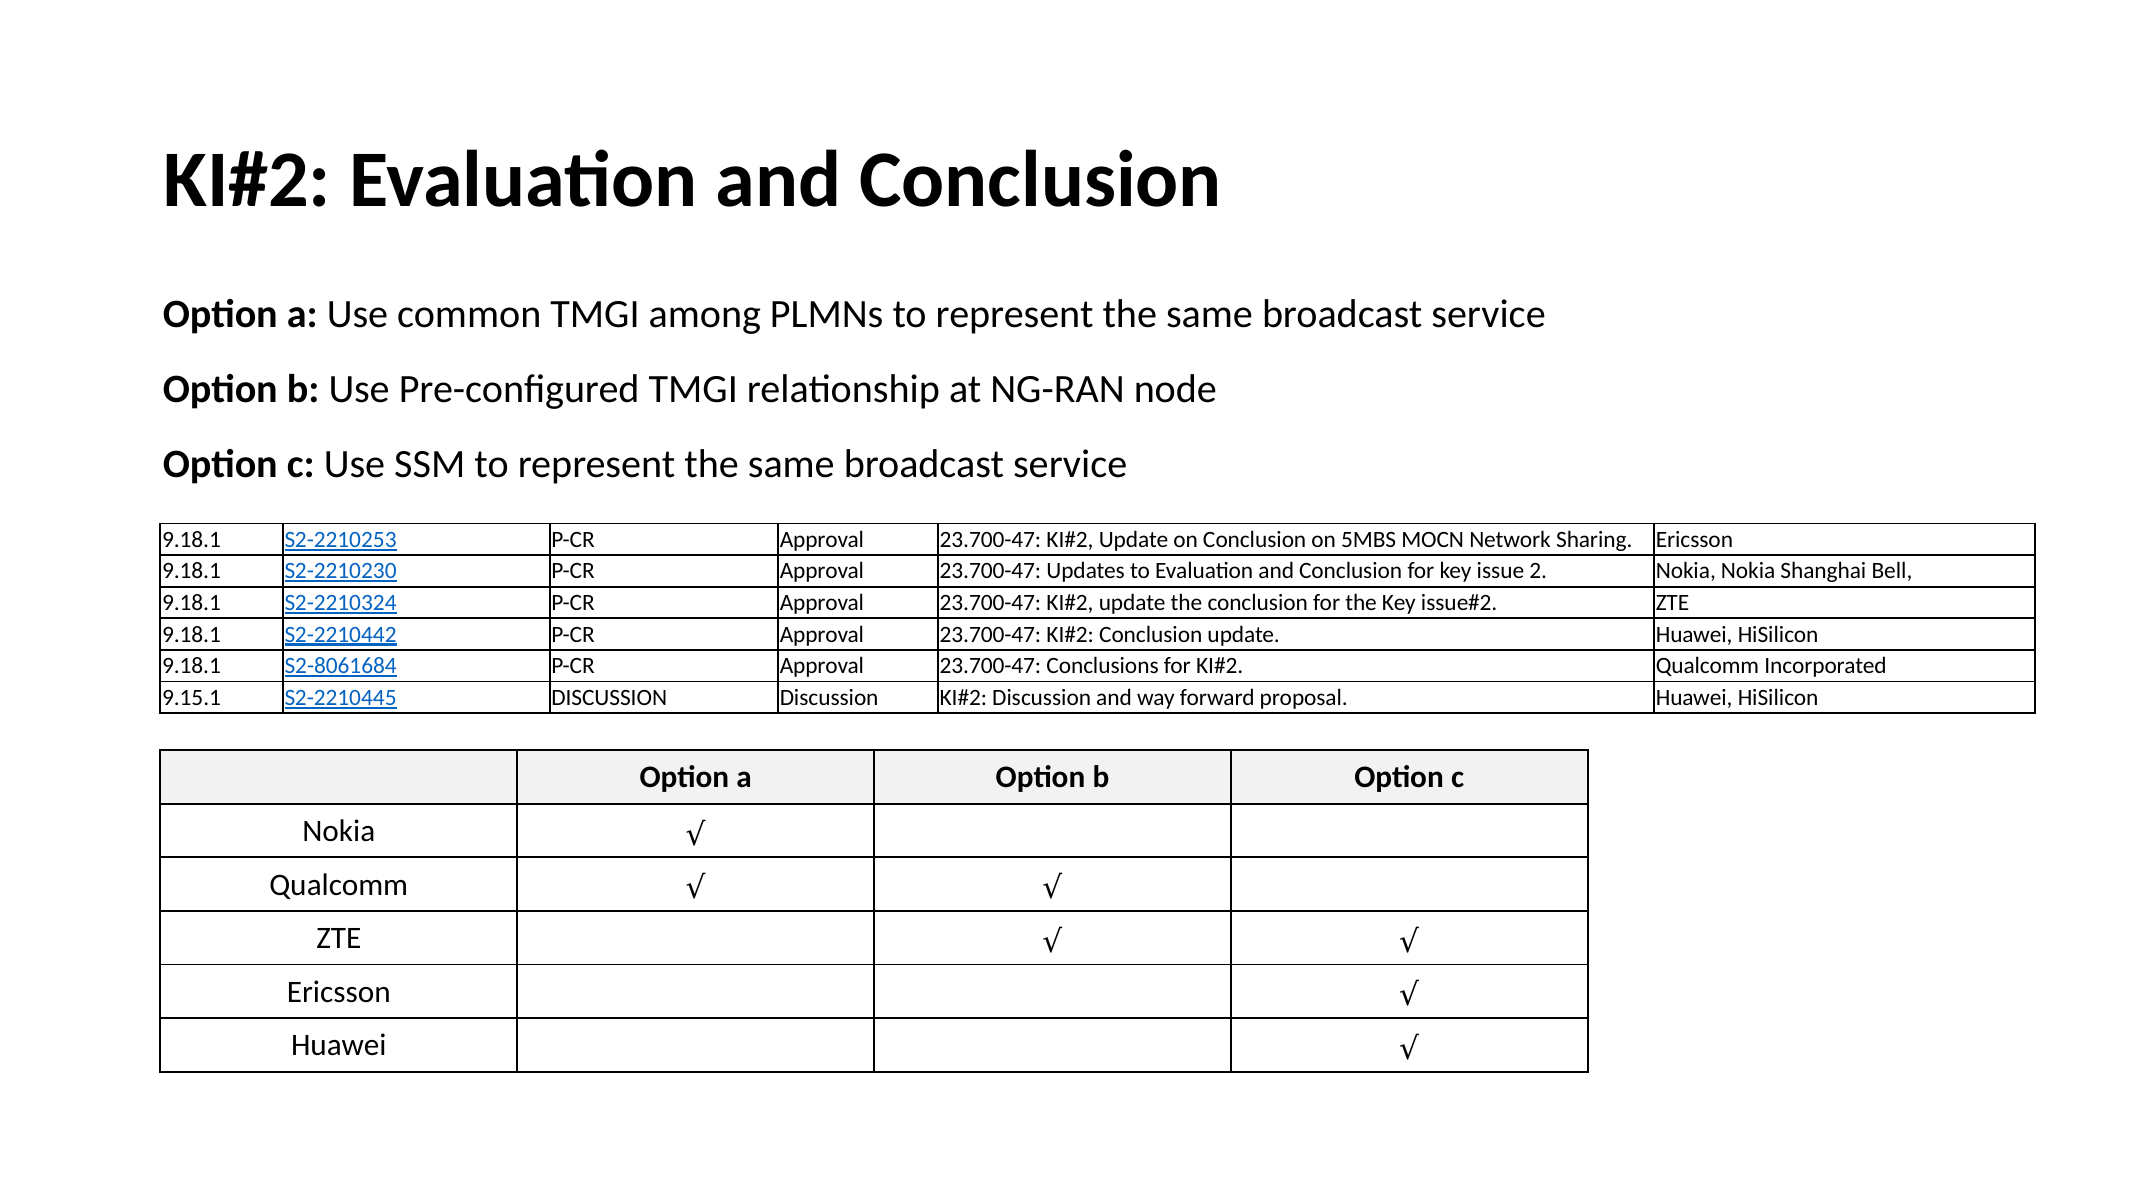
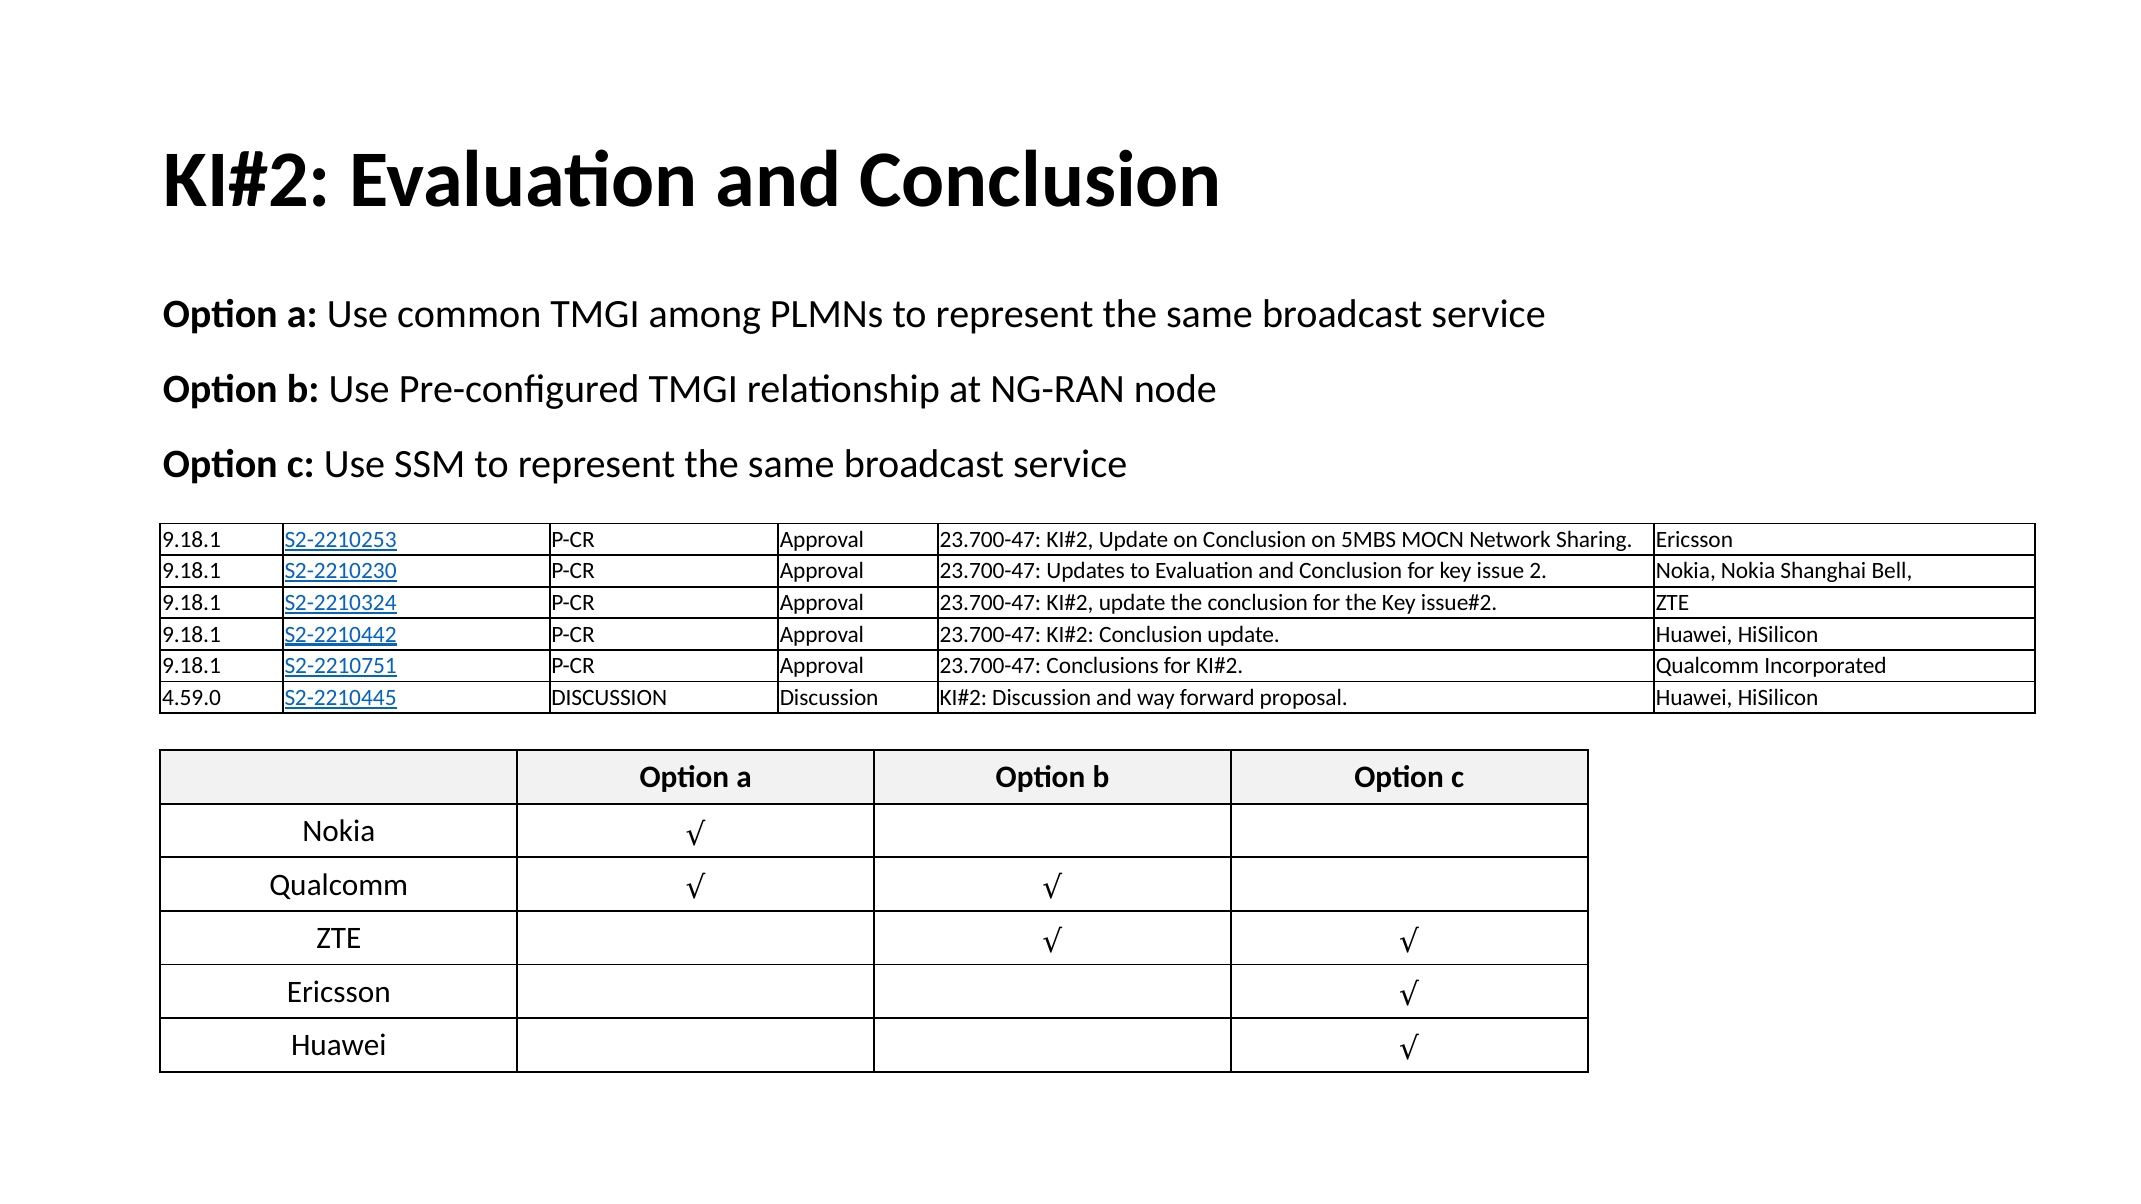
S2-8061684: S2-8061684 -> S2-2210751
9.15.1: 9.15.1 -> 4.59.0
